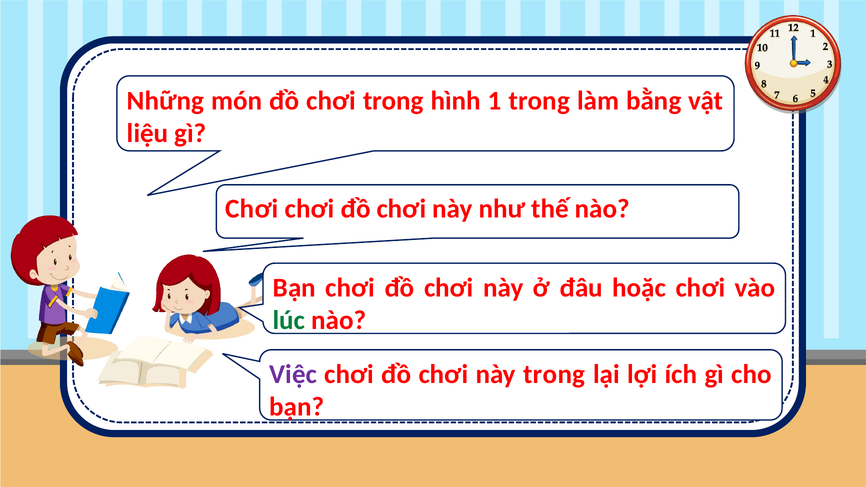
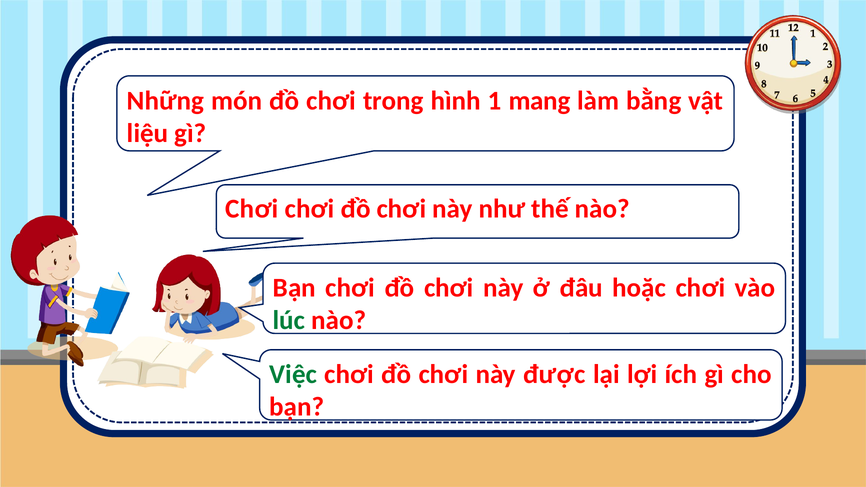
1 trong: trong -> mang
Việc colour: purple -> green
này trong: trong -> được
